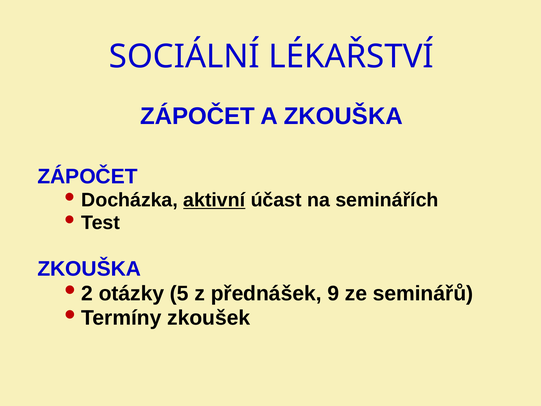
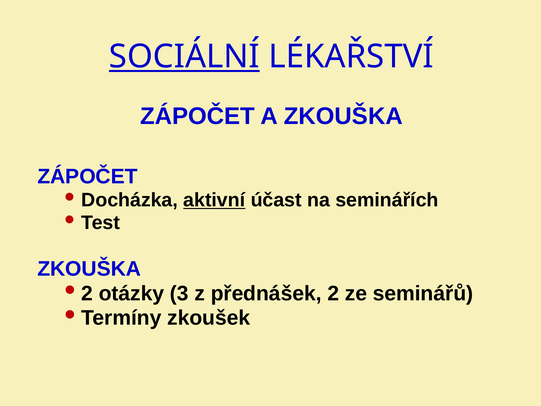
SOCIÁLNÍ underline: none -> present
5: 5 -> 3
9: 9 -> 2
